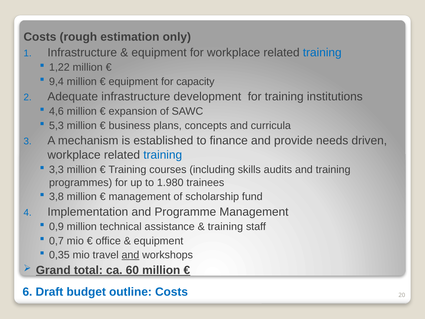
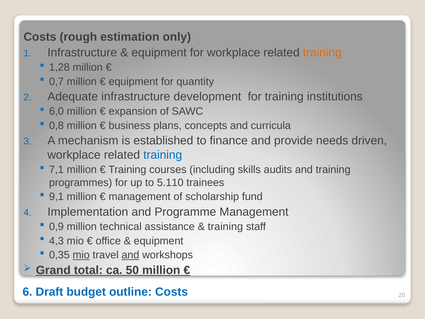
training at (322, 52) colour: blue -> orange
1,22: 1,22 -> 1,28
9,4: 9,4 -> 0,7
capacity: capacity -> quantity
4,6: 4,6 -> 6,0
5,3: 5,3 -> 0,8
3,3: 3,3 -> 7,1
1.980: 1.980 -> 5.110
3,8: 3,8 -> 9,1
0,7: 0,7 -> 4,3
mio at (81, 255) underline: none -> present
60: 60 -> 50
